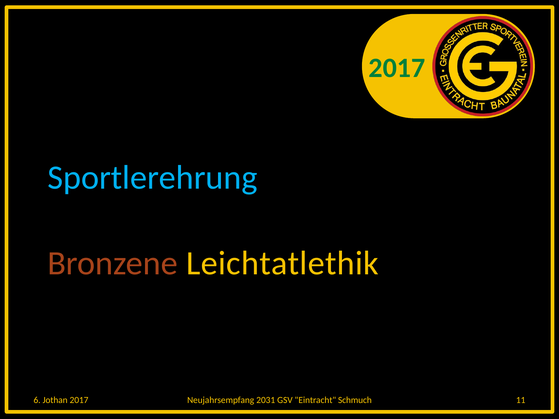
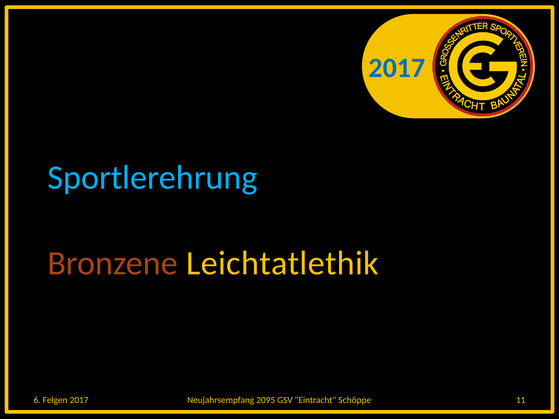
2017 at (397, 68) colour: green -> blue
2031: 2031 -> 2095
Schmuch: Schmuch -> Schöppe
Jothan: Jothan -> Felgen
